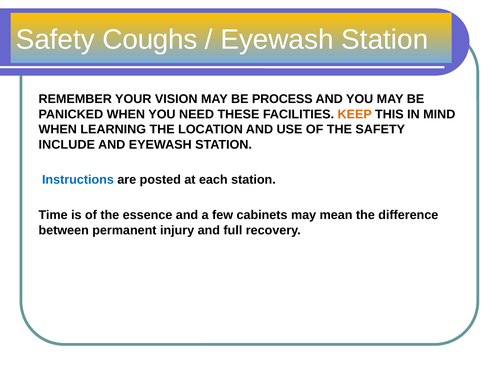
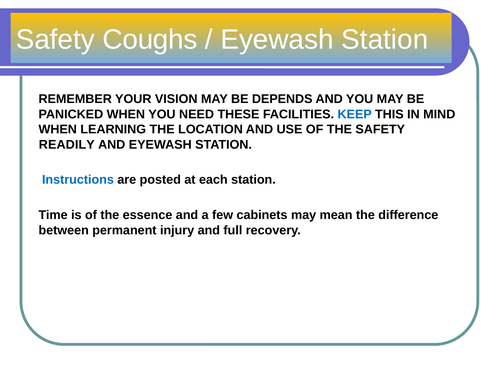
PROCESS: PROCESS -> DEPENDS
KEEP colour: orange -> blue
INCLUDE: INCLUDE -> READILY
